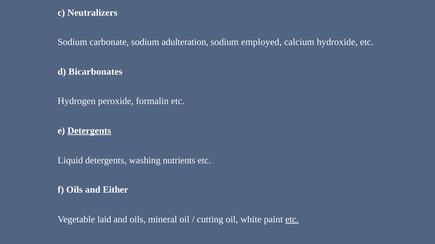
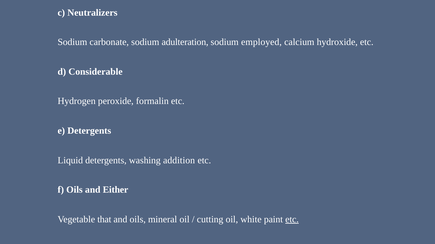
Bicarbonates: Bicarbonates -> Considerable
Detergents at (89, 131) underline: present -> none
nutrients: nutrients -> addition
laid: laid -> that
